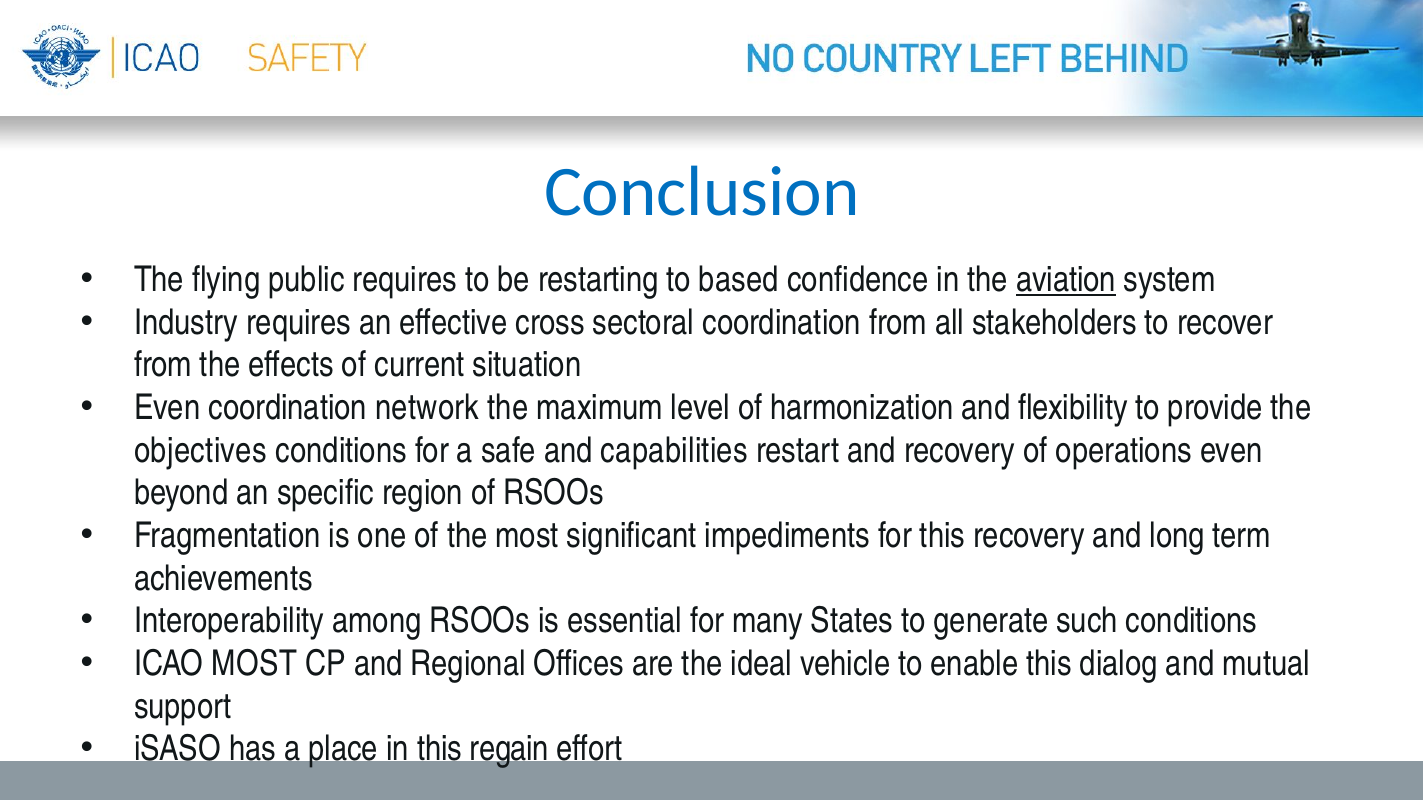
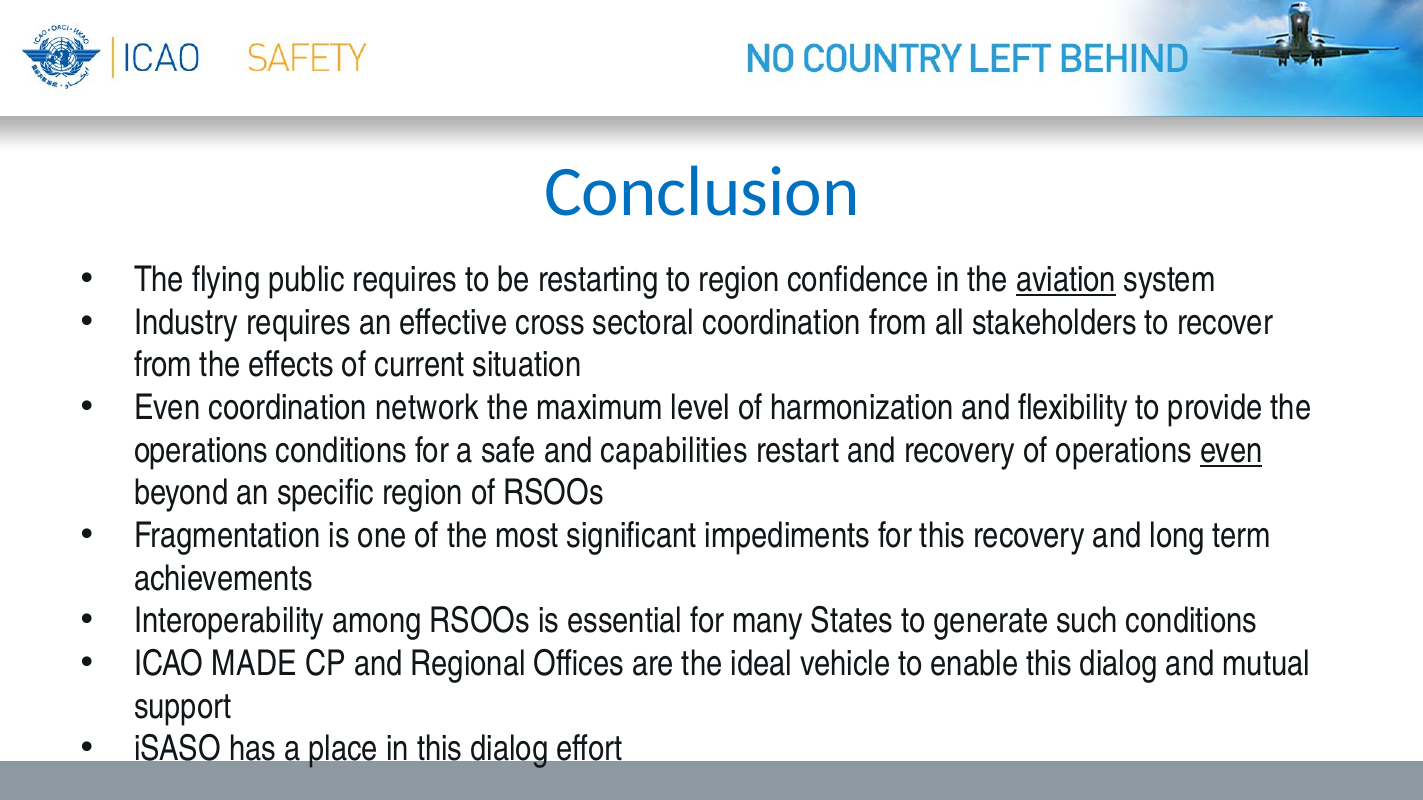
to based: based -> region
objectives at (201, 451): objectives -> operations
even at (1231, 451) underline: none -> present
ICAO MOST: MOST -> MADE
in this regain: regain -> dialog
